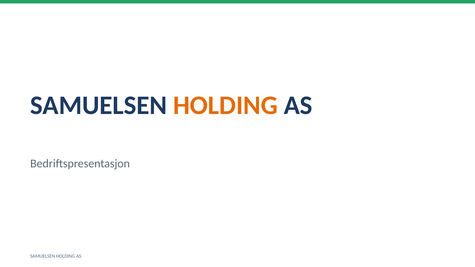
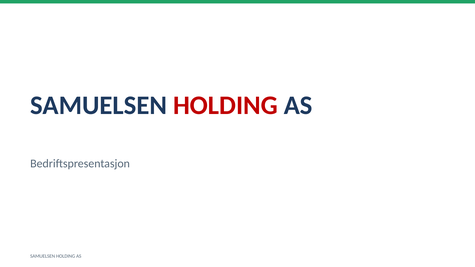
HOLDING at (225, 105) colour: orange -> red
